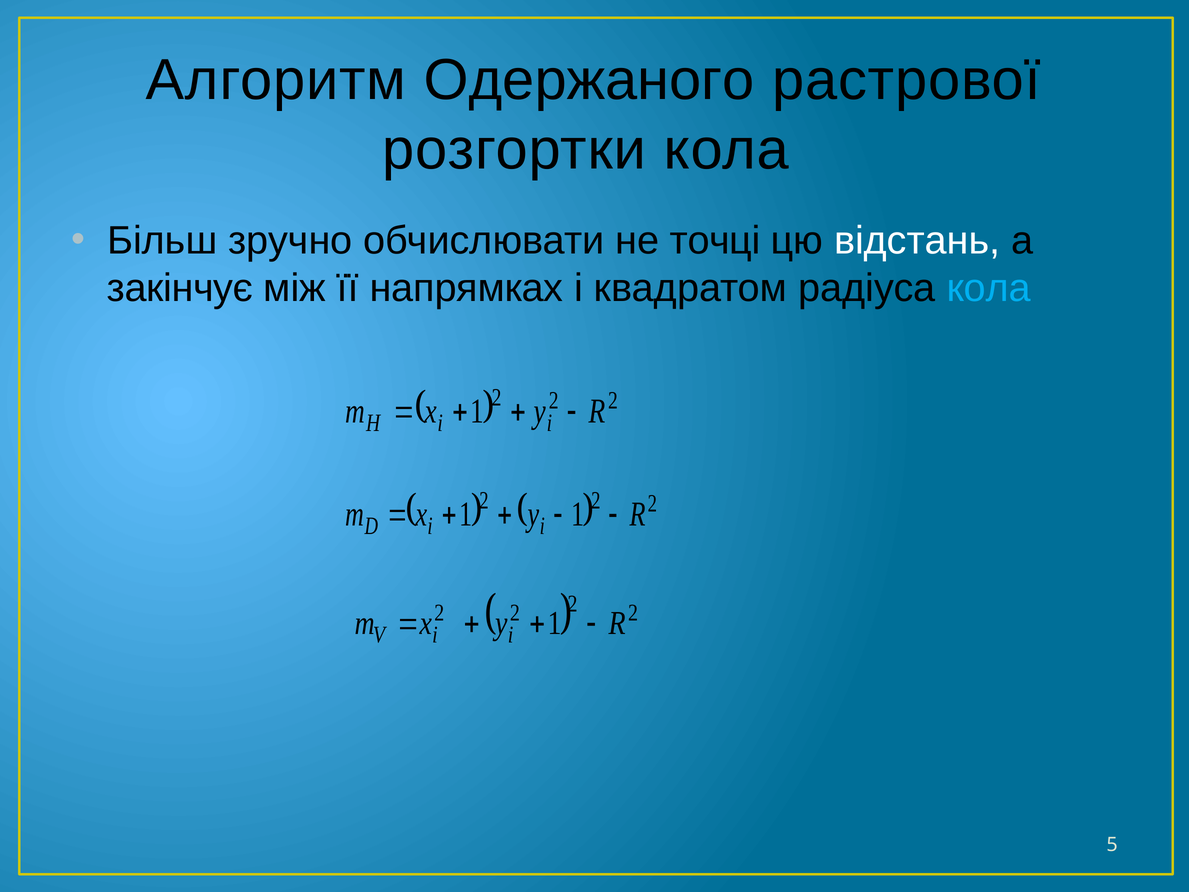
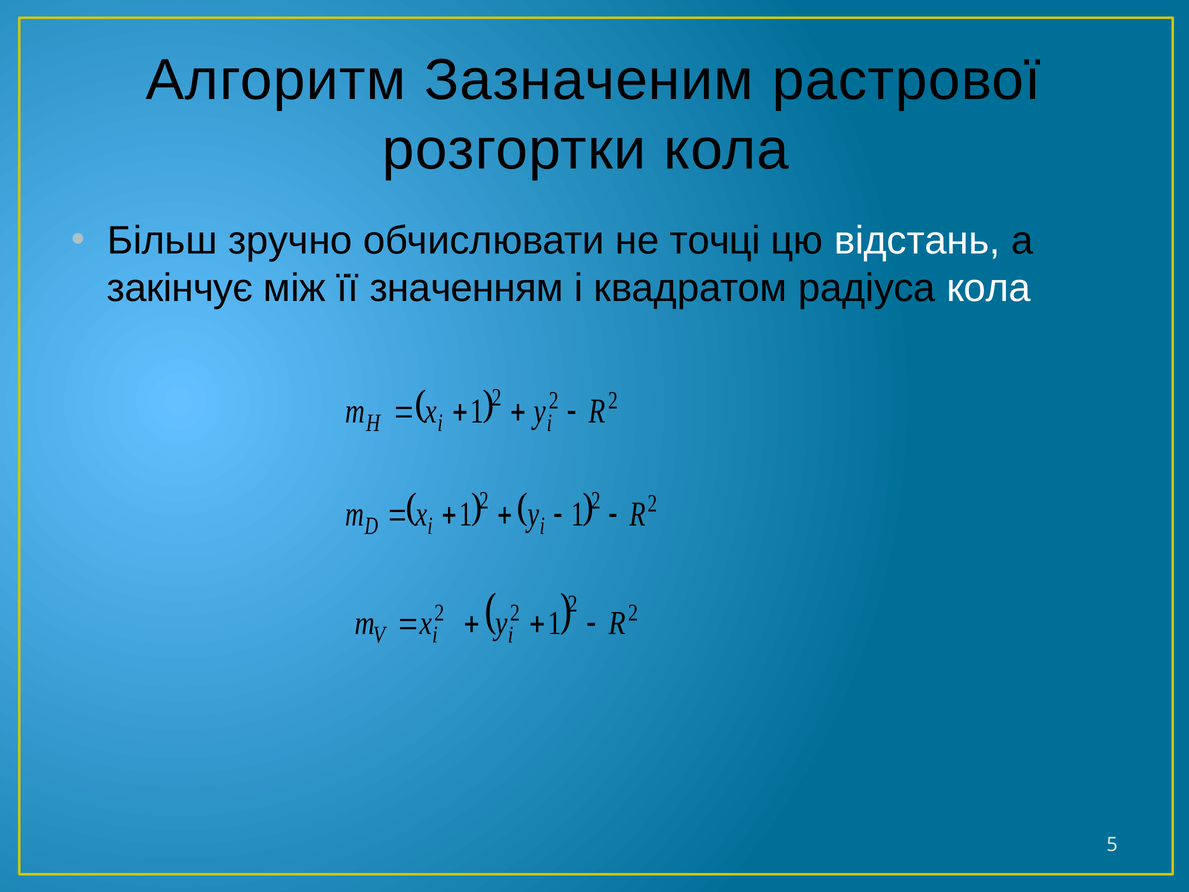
Одержаного: Одержаного -> Зазначеним
напрямках: напрямках -> значенням
кола at (989, 288) colour: light blue -> white
